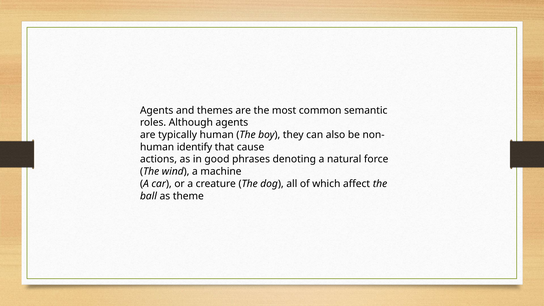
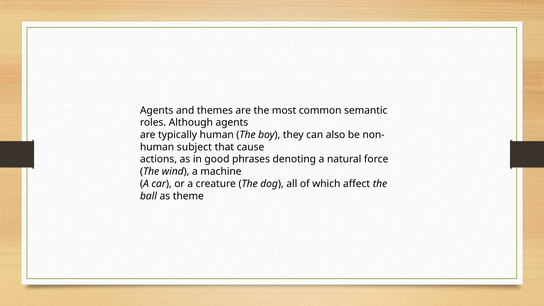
identify: identify -> subject
